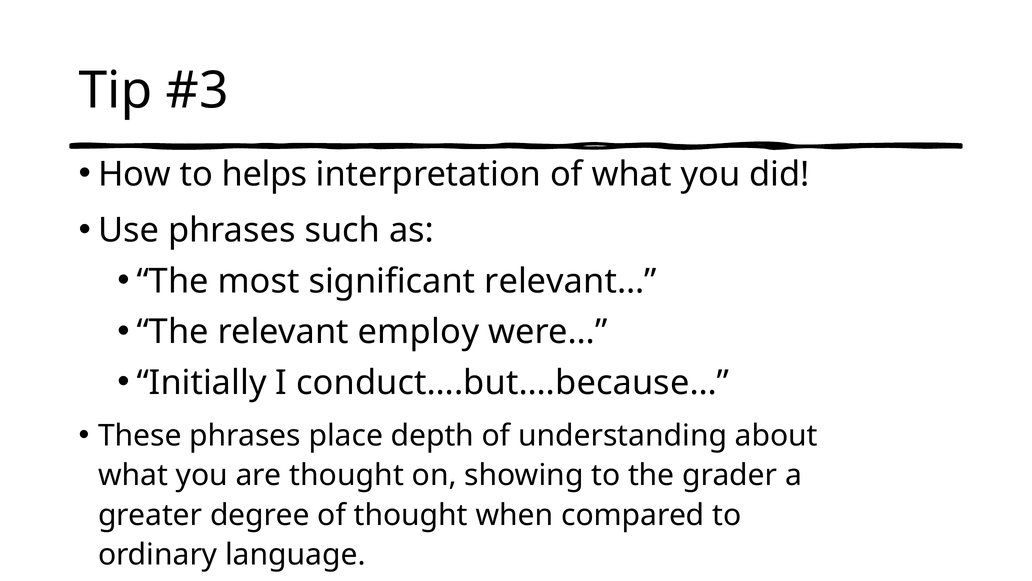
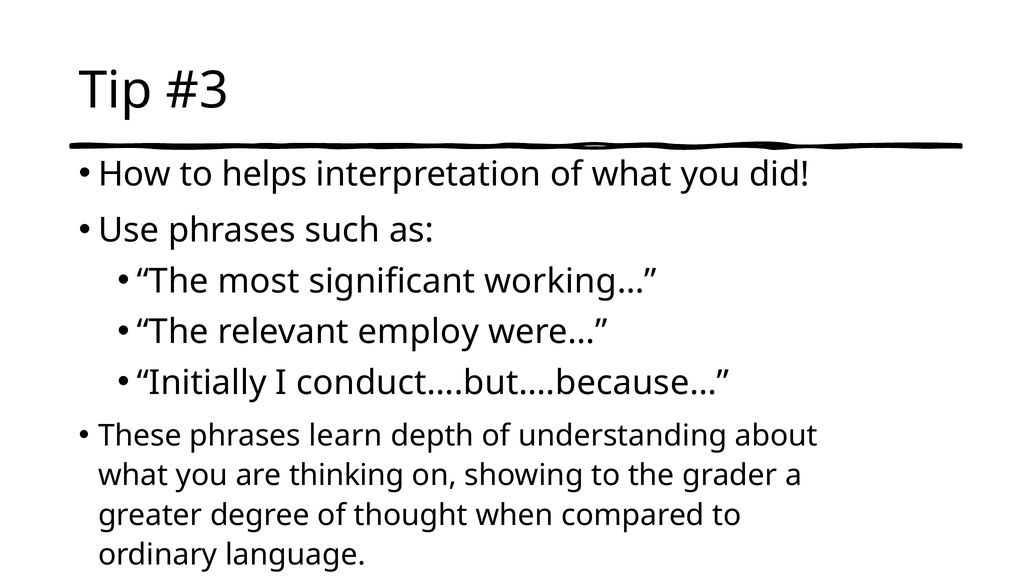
relevant…: relevant… -> working…
place: place -> learn
are thought: thought -> thinking
